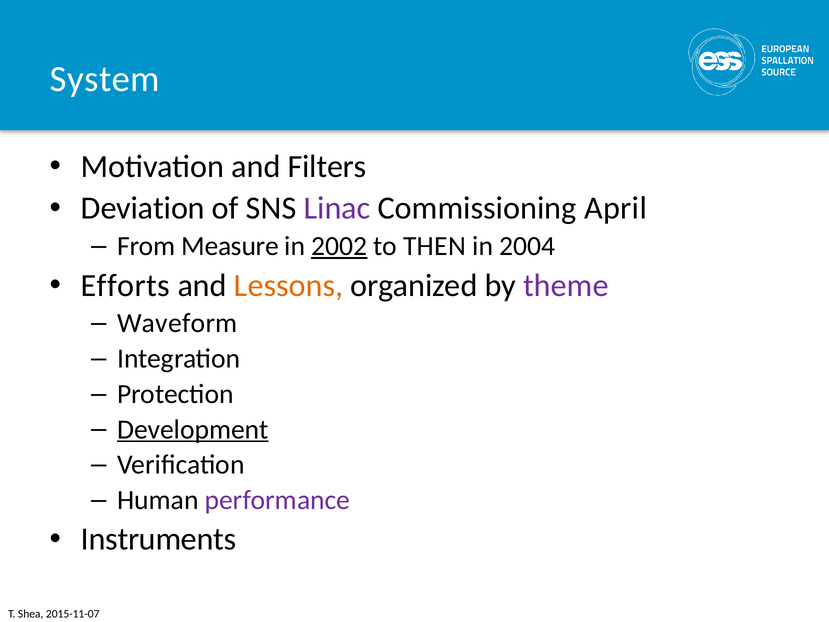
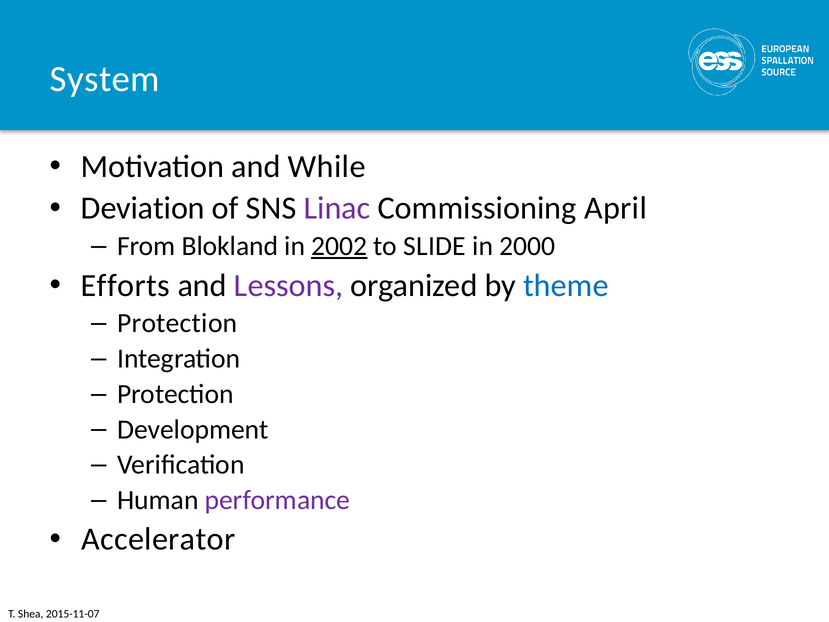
Filters: Filters -> While
Measure: Measure -> Blokland
THEN: THEN -> SLIDE
2004: 2004 -> 2000
Lessons colour: orange -> purple
theme colour: purple -> blue
Waveform at (177, 323): Waveform -> Protection
Development underline: present -> none
Instruments: Instruments -> Accelerator
